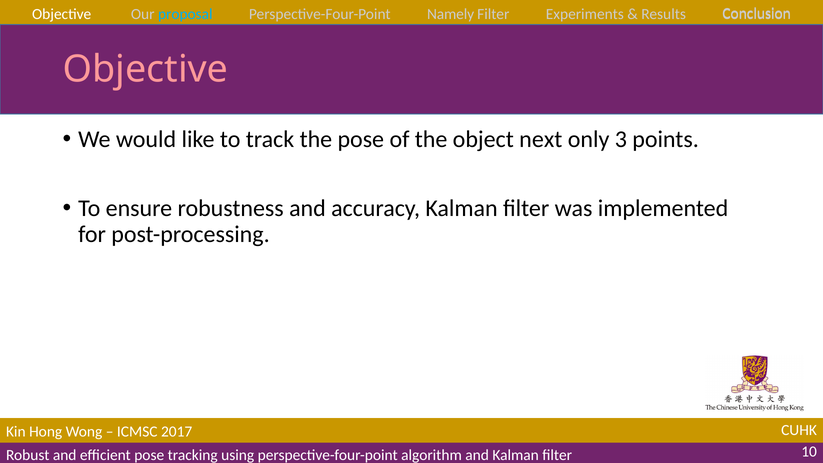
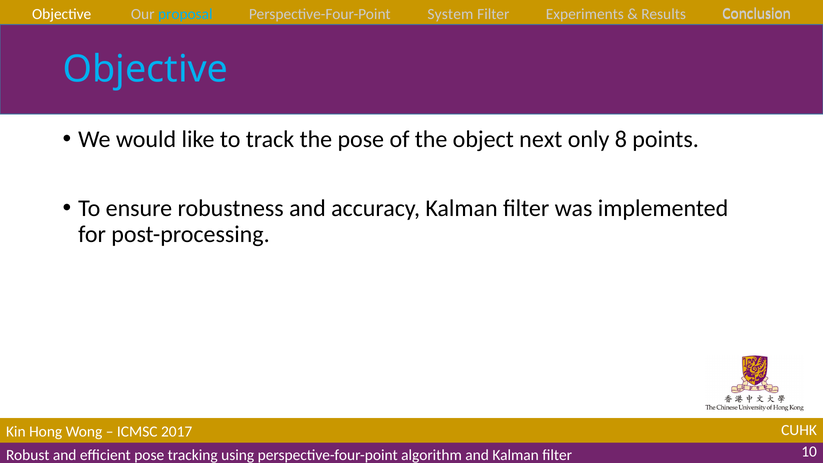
Namely: Namely -> System
Objective at (145, 69) colour: pink -> light blue
3: 3 -> 8
